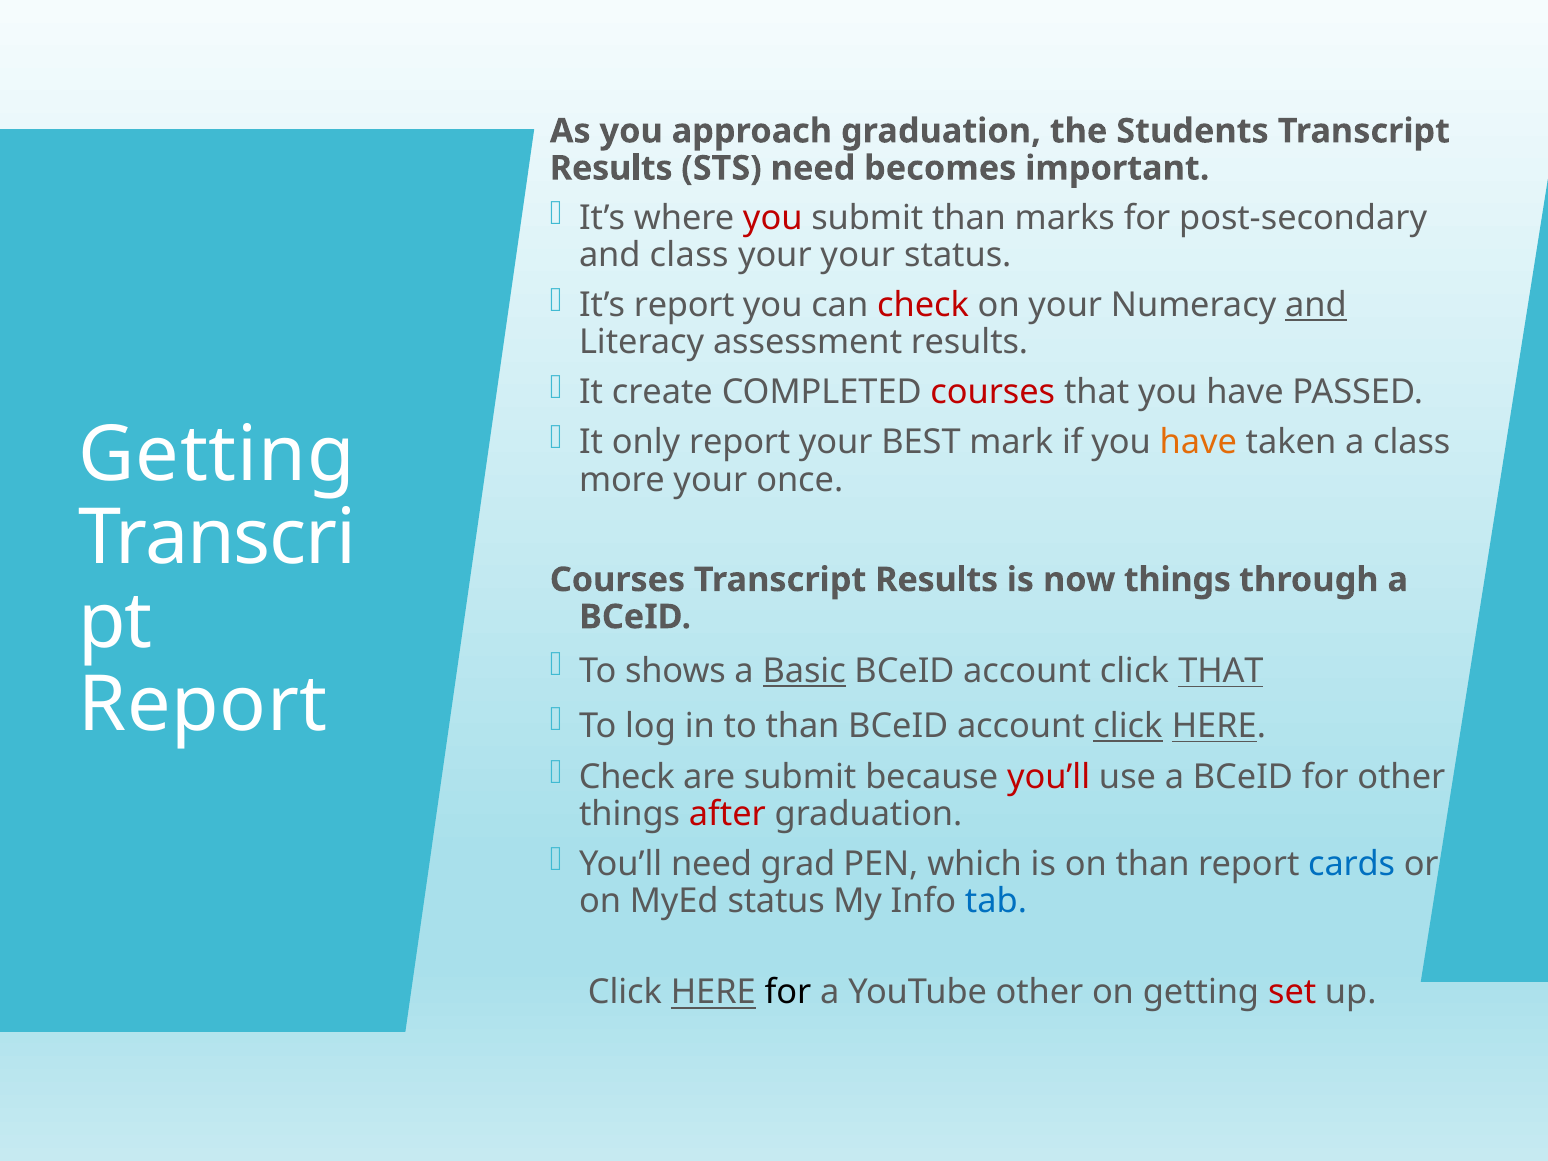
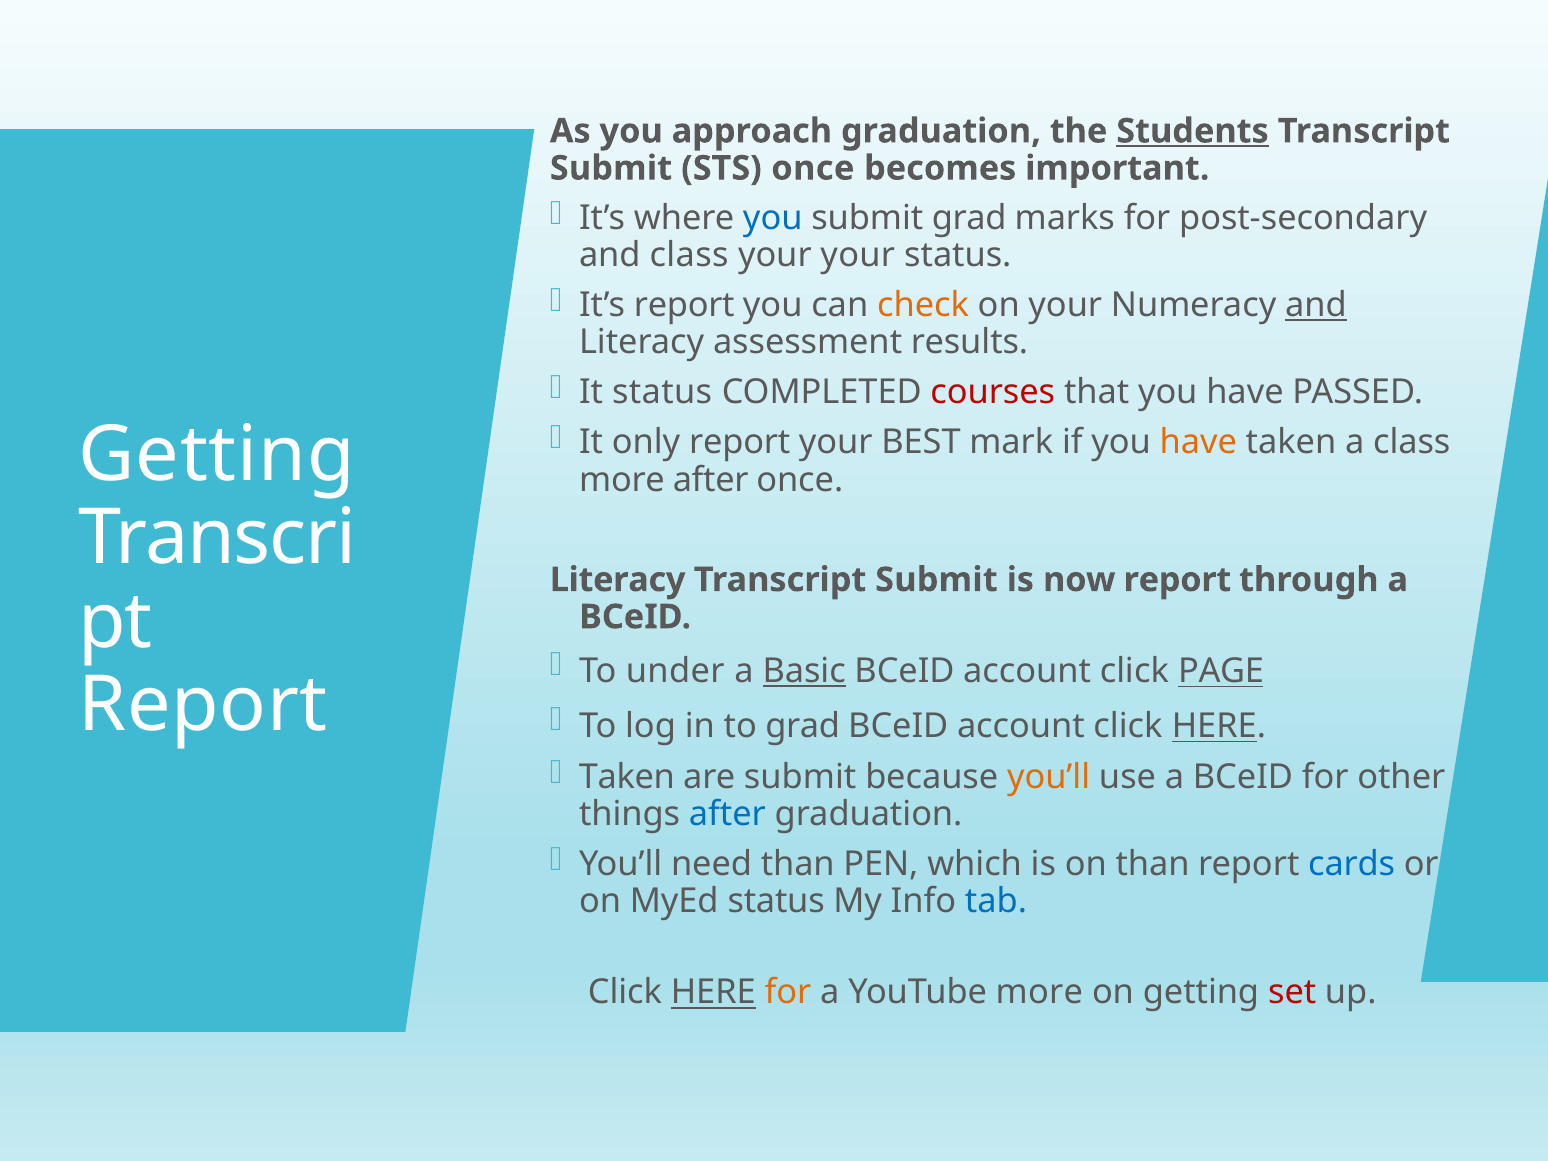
Students underline: none -> present
Results at (611, 168): Results -> Submit
STS need: need -> once
you at (773, 218) colour: red -> blue
submit than: than -> grad
check at (923, 305) colour: red -> orange
It create: create -> status
more your: your -> after
Courses at (617, 580): Courses -> Literacy
Results at (937, 580): Results -> Submit
now things: things -> report
shows: shows -> under
click THAT: THAT -> PAGE
to than: than -> grad
click at (1128, 726) underline: present -> none
Check at (627, 777): Check -> Taken
you’ll at (1049, 777) colour: red -> orange
after at (727, 814) colour: red -> blue
need grad: grad -> than
for at (788, 992) colour: black -> orange
YouTube other: other -> more
